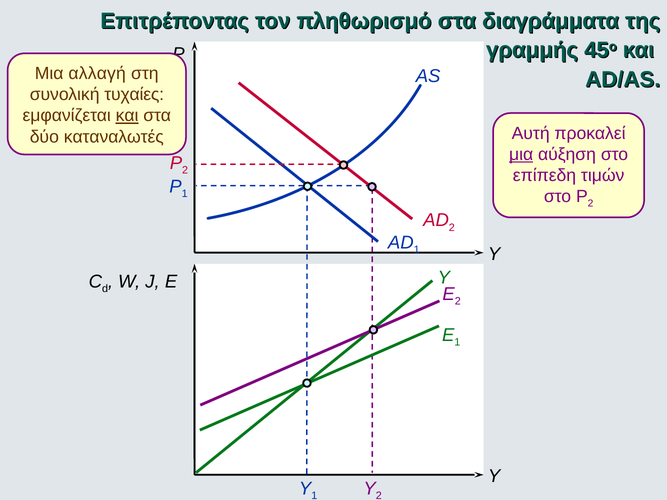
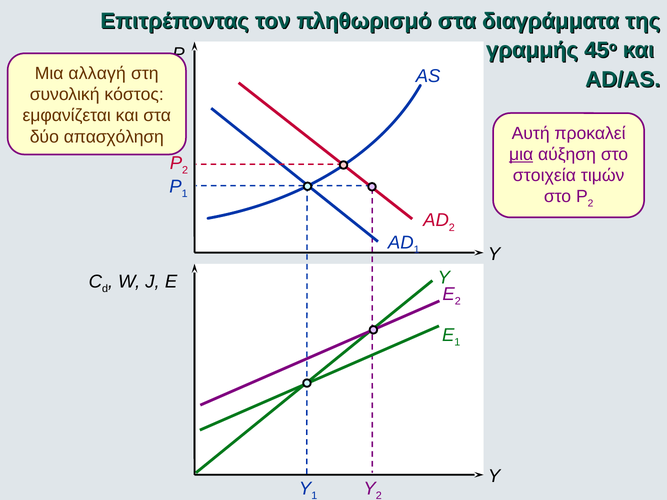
τυχαίες: τυχαίες -> κόστος
και at (127, 116) underline: present -> none
καταναλωτές: καταναλωτές -> απασχόληση
επίπεδη: επίπεδη -> στοιχεία
